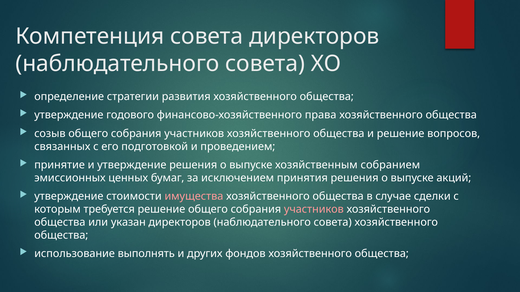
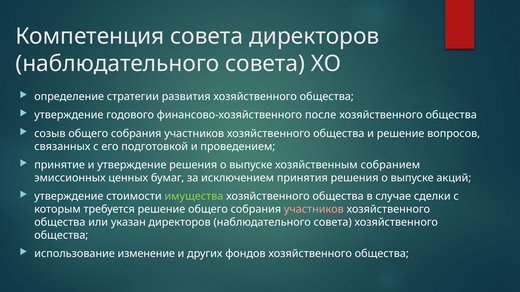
права: права -> после
имущества colour: pink -> light green
выполнять: выполнять -> изменение
